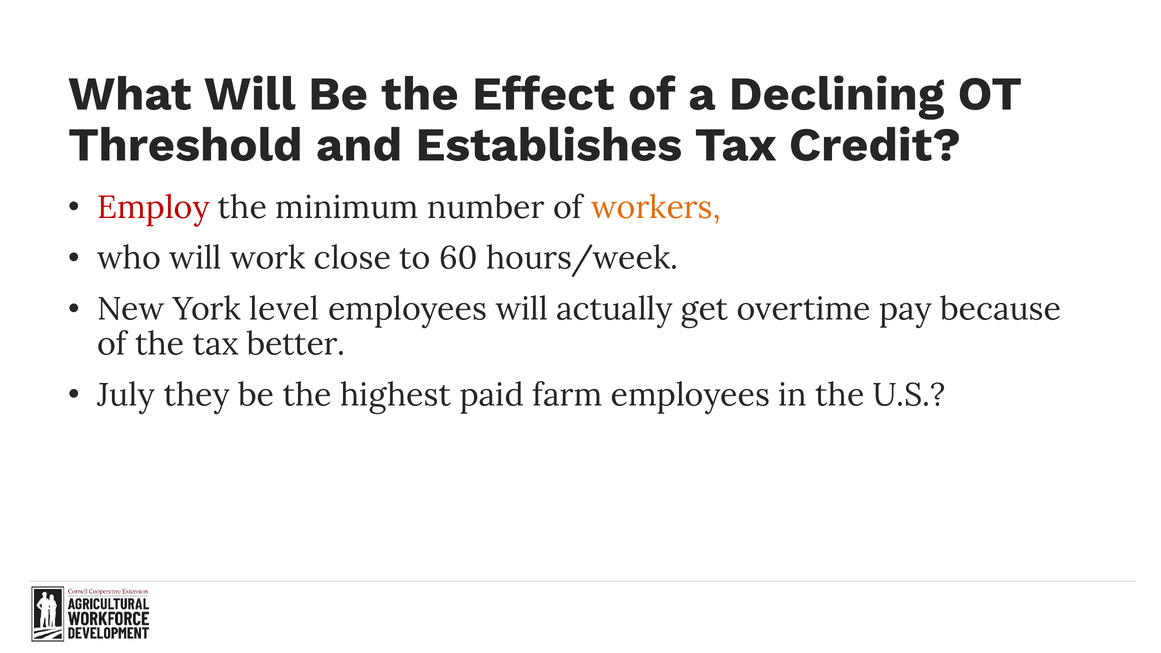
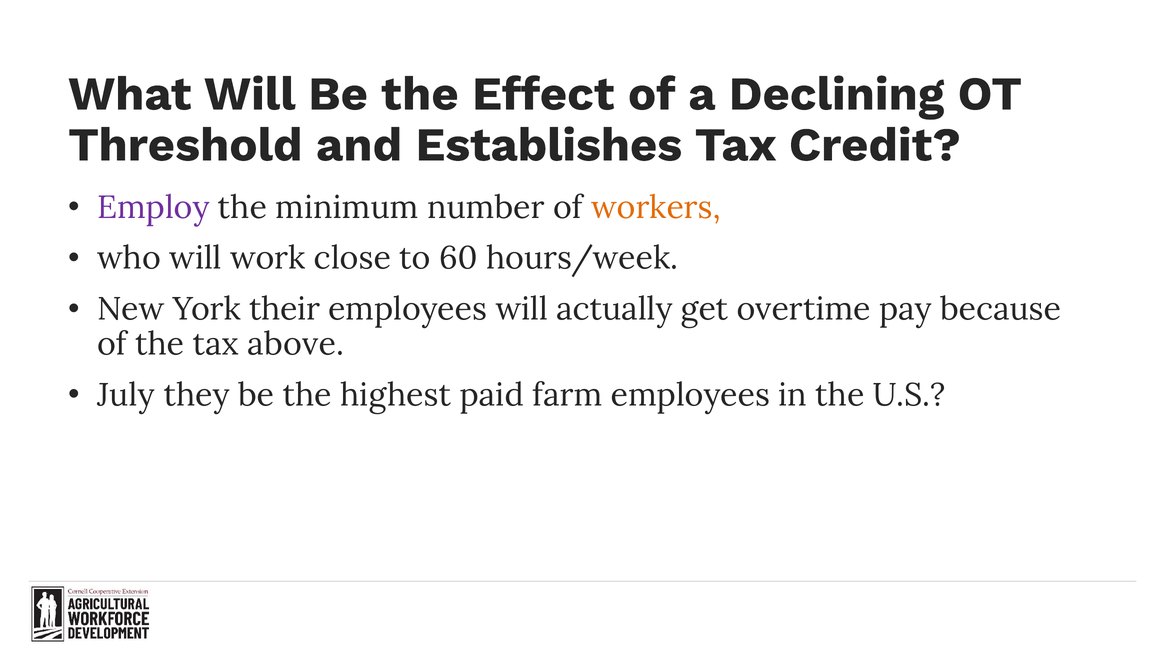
Employ colour: red -> purple
level: level -> their
better: better -> above
